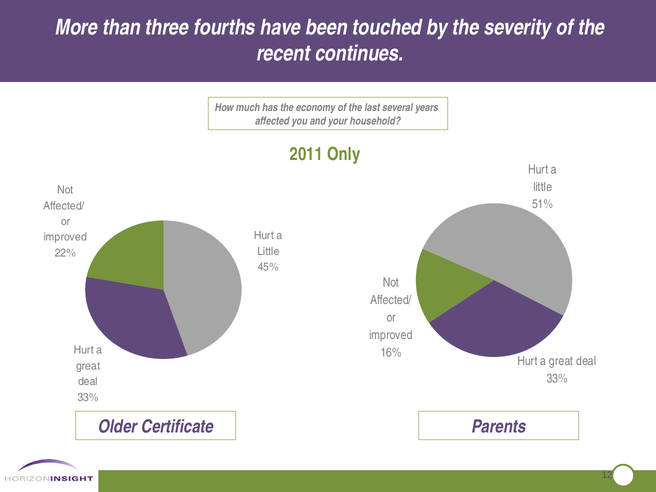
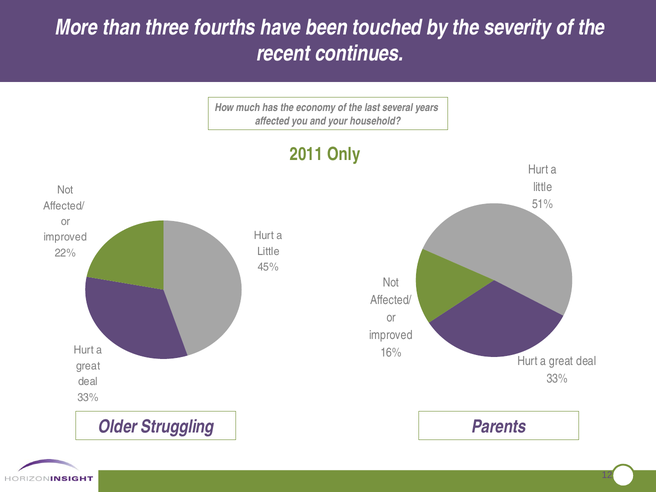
Certificate: Certificate -> Struggling
